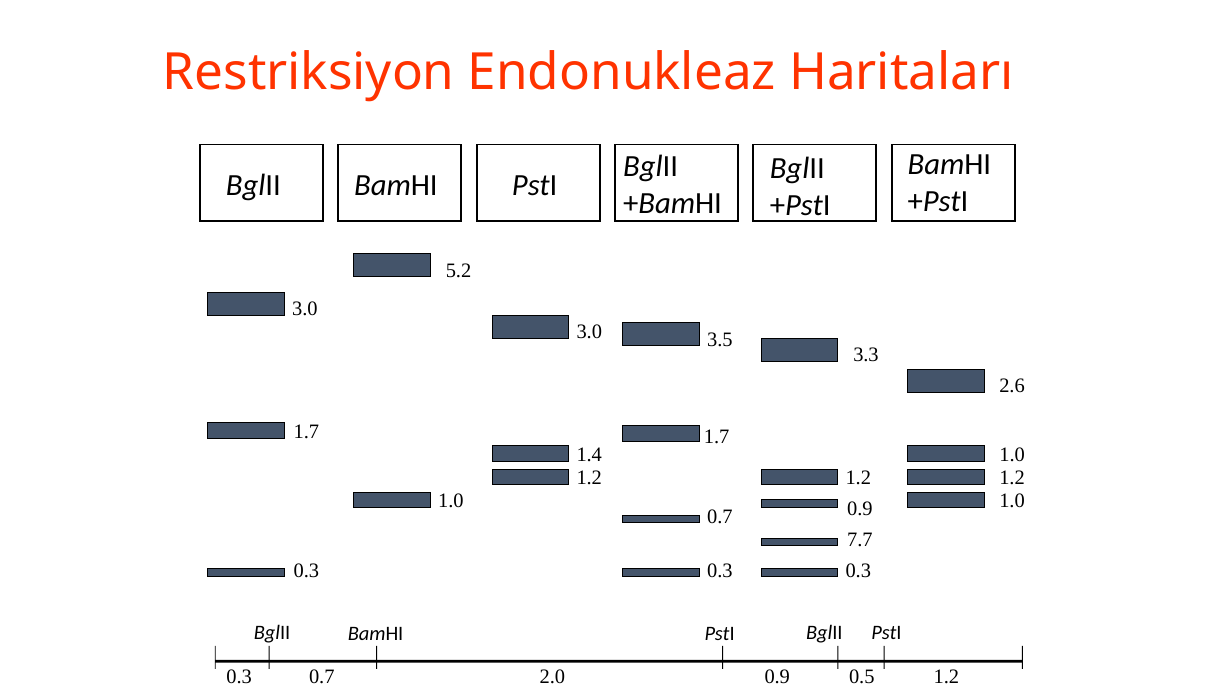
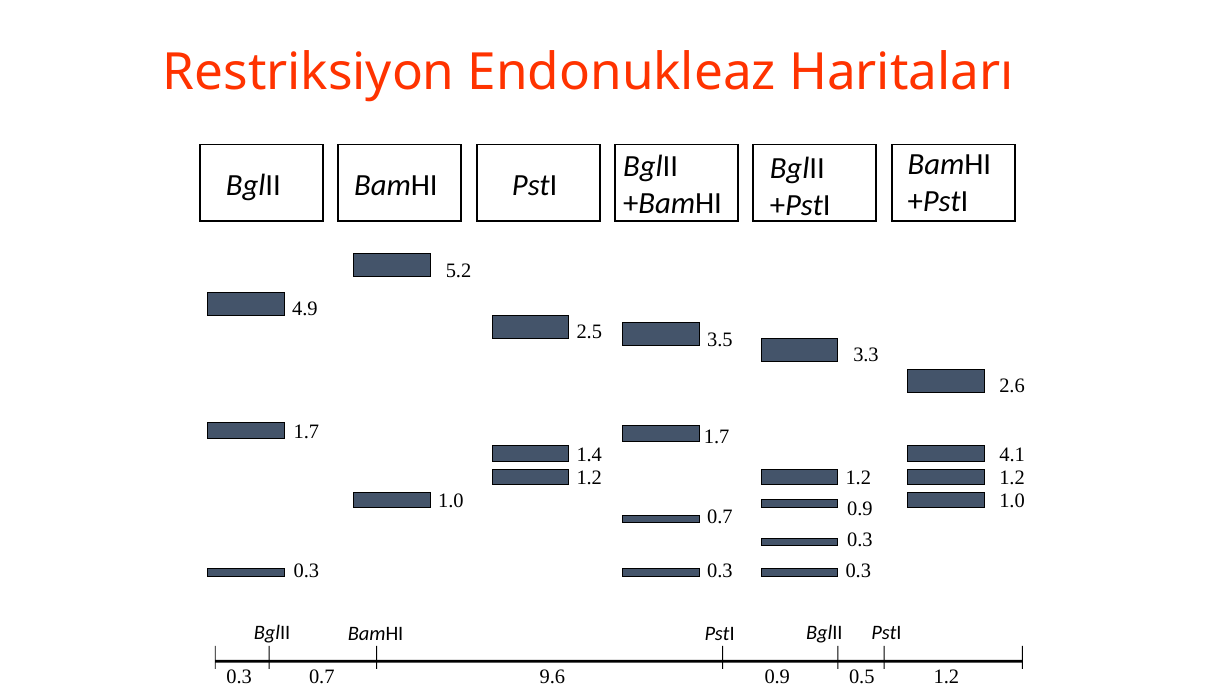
3.0 at (305, 309): 3.0 -> 4.9
3.0 at (589, 332): 3.0 -> 2.5
1.4 1.0: 1.0 -> 4.1
7.7 at (860, 540): 7.7 -> 0.3
2.0: 2.0 -> 9.6
